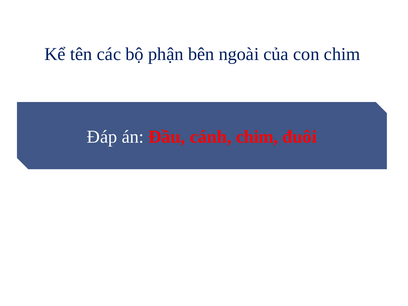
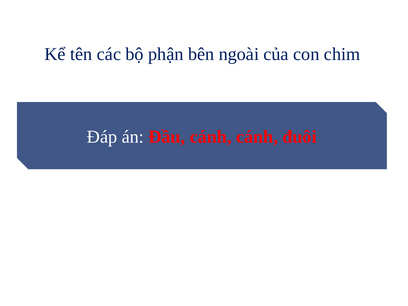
cánh chim: chim -> cánh
